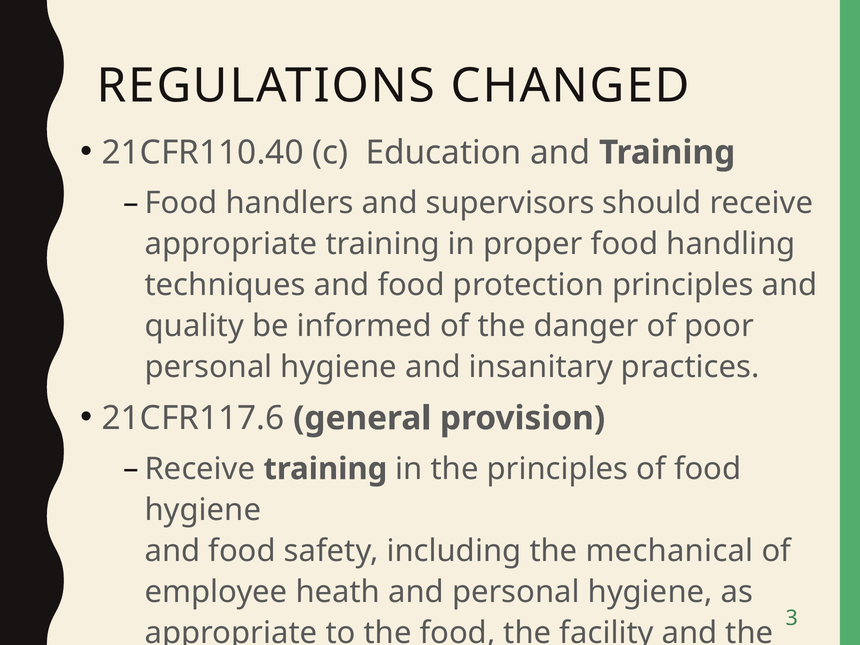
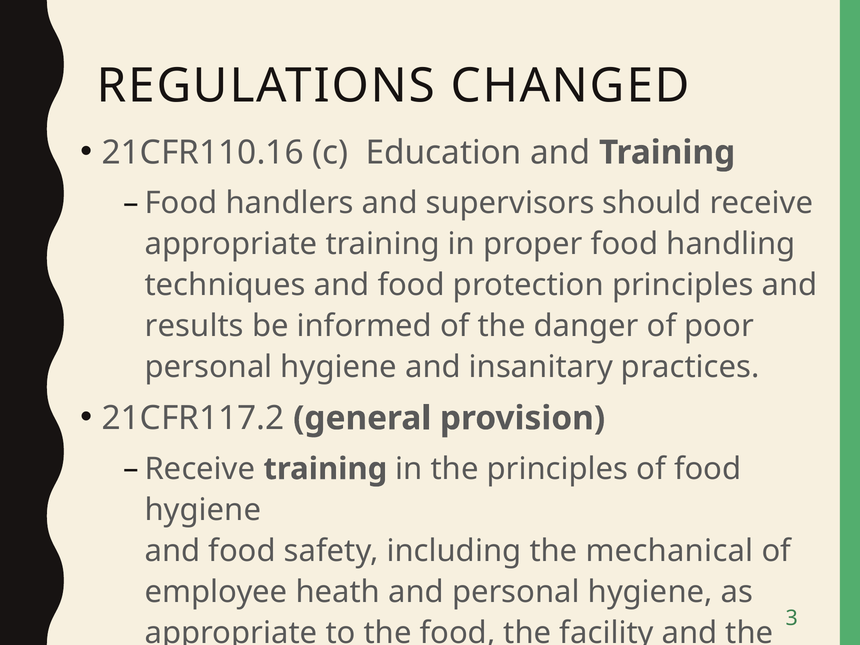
21CFR110.40: 21CFR110.40 -> 21CFR110.16
quality: quality -> results
21CFR117.6: 21CFR117.6 -> 21CFR117.2
